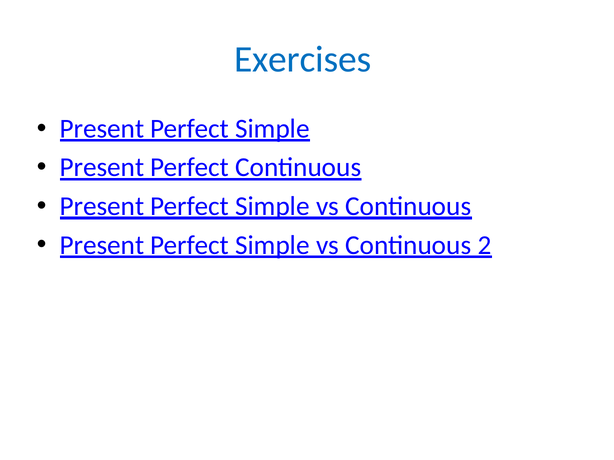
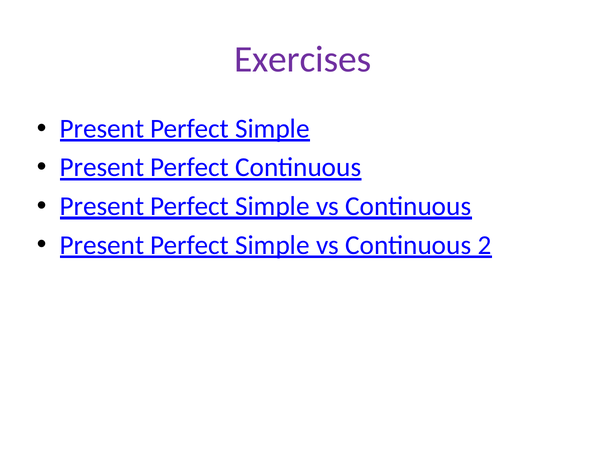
Exercises colour: blue -> purple
